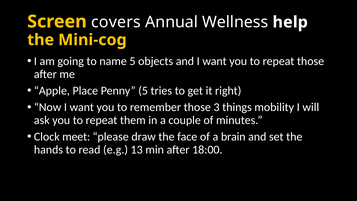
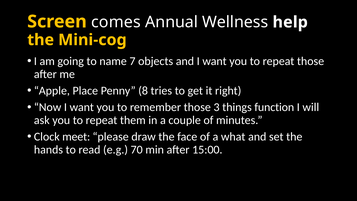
covers: covers -> comes
name 5: 5 -> 7
Penny 5: 5 -> 8
mobility: mobility -> function
brain: brain -> what
13: 13 -> 70
18:00: 18:00 -> 15:00
